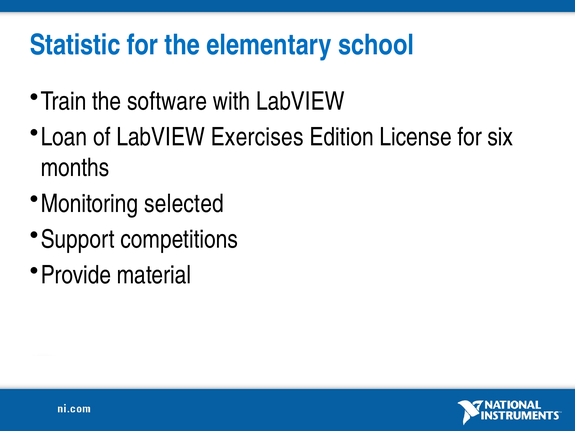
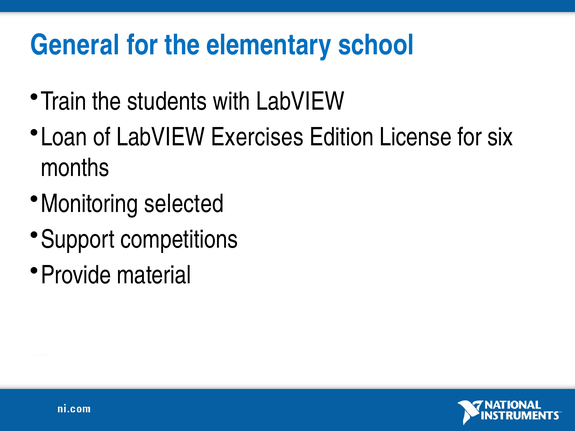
Statistic: Statistic -> General
software: software -> students
